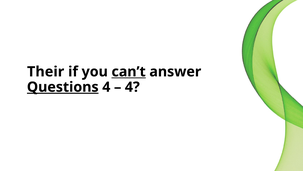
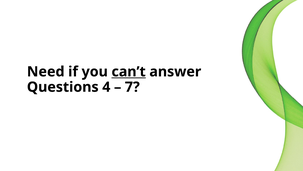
Their: Their -> Need
Questions underline: present -> none
4 at (132, 87): 4 -> 7
